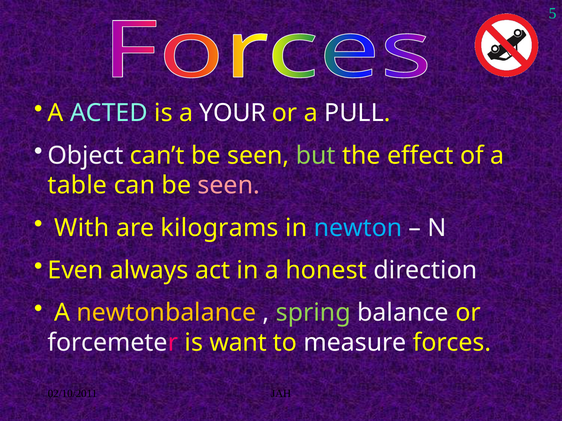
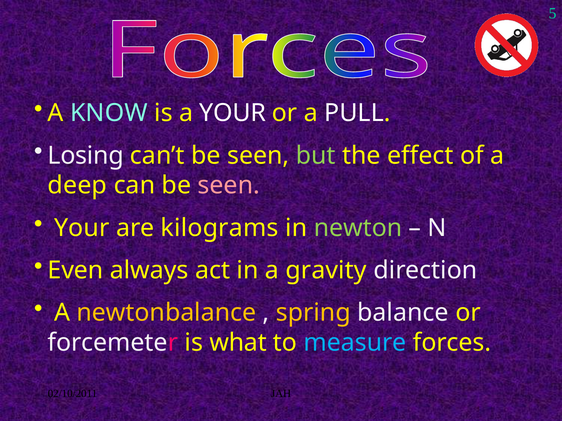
ACTED: ACTED -> KNOW
Object: Object -> Losing
table: table -> deep
With at (82, 228): With -> Your
newton colour: light blue -> light green
honest: honest -> gravity
spring colour: light green -> yellow
want: want -> what
measure colour: white -> light blue
